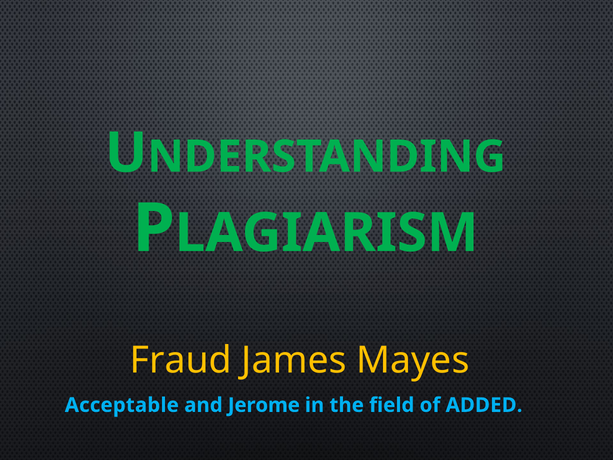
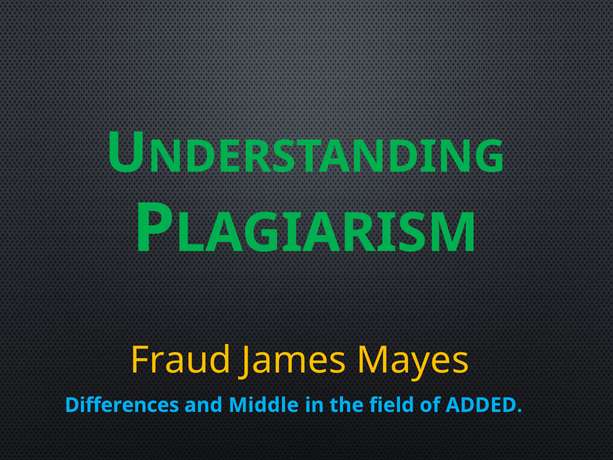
Acceptable: Acceptable -> Differences
Jerome: Jerome -> Middle
